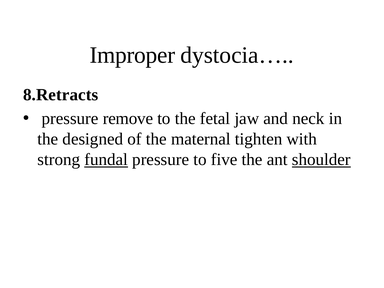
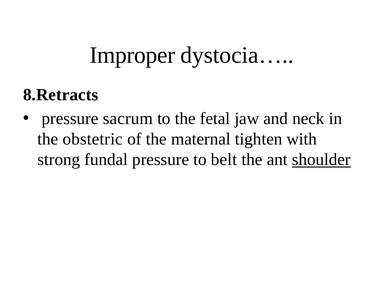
remove: remove -> sacrum
designed: designed -> obstetric
fundal underline: present -> none
five: five -> belt
